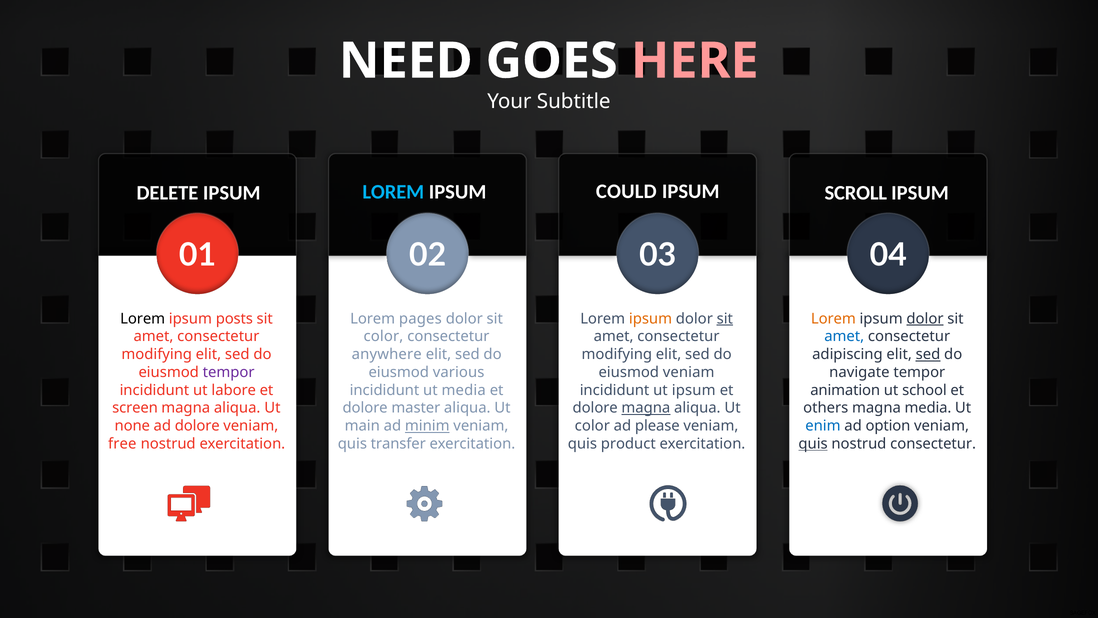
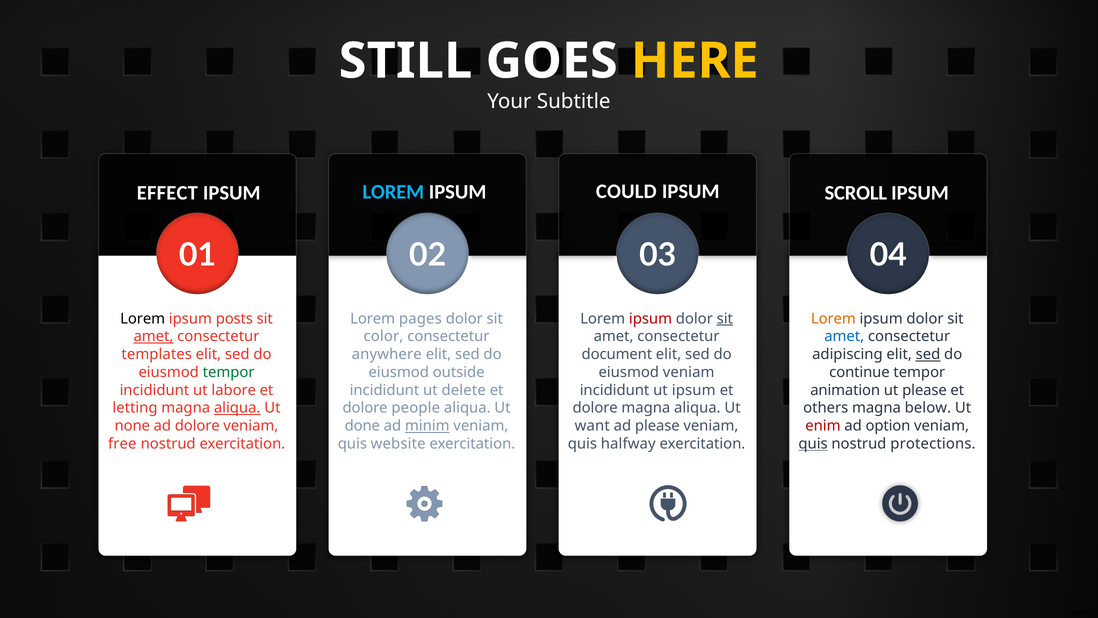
NEED: NEED -> STILL
HERE colour: pink -> yellow
DELETE: DELETE -> EFFECT
ipsum at (651, 318) colour: orange -> red
dolor at (925, 318) underline: present -> none
amet at (153, 336) underline: none -> present
modifying at (157, 354): modifying -> templates
modifying at (617, 354): modifying -> document
tempor at (229, 372) colour: purple -> green
various: various -> outside
navigate: navigate -> continue
ut media: media -> delete
ut school: school -> please
screen: screen -> letting
aliqua at (237, 408) underline: none -> present
master: master -> people
magna at (646, 408) underline: present -> none
magna media: media -> below
main: main -> done
color at (592, 426): color -> want
enim colour: blue -> red
transfer: transfer -> website
product: product -> halfway
nostrud consectetur: consectetur -> protections
